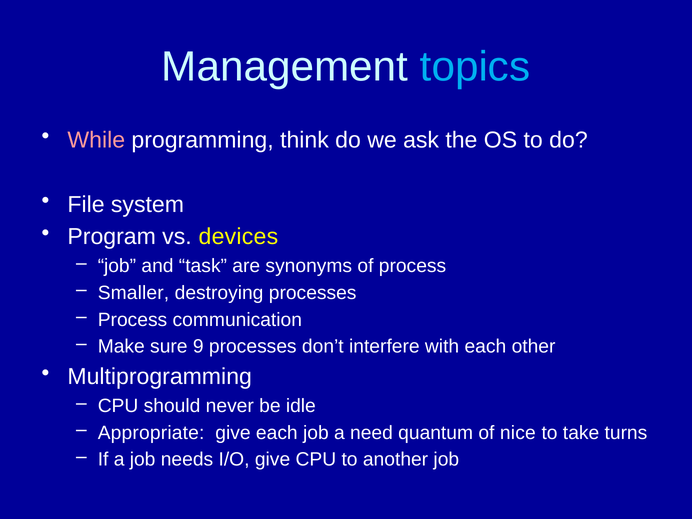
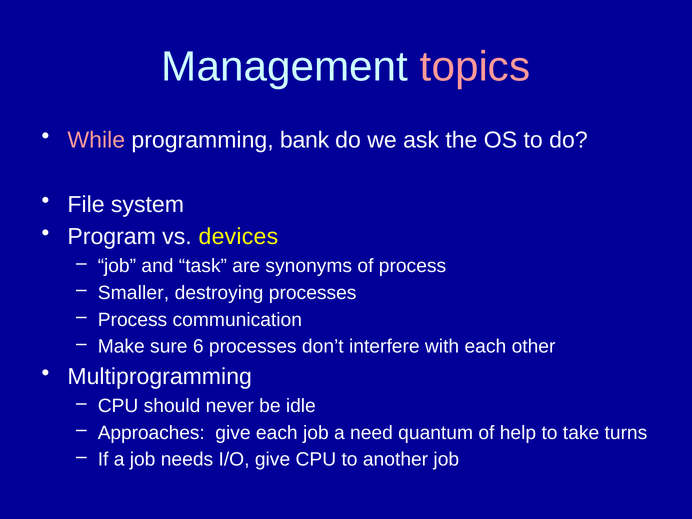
topics colour: light blue -> pink
think: think -> bank
9: 9 -> 6
Appropriate: Appropriate -> Approaches
nice: nice -> help
